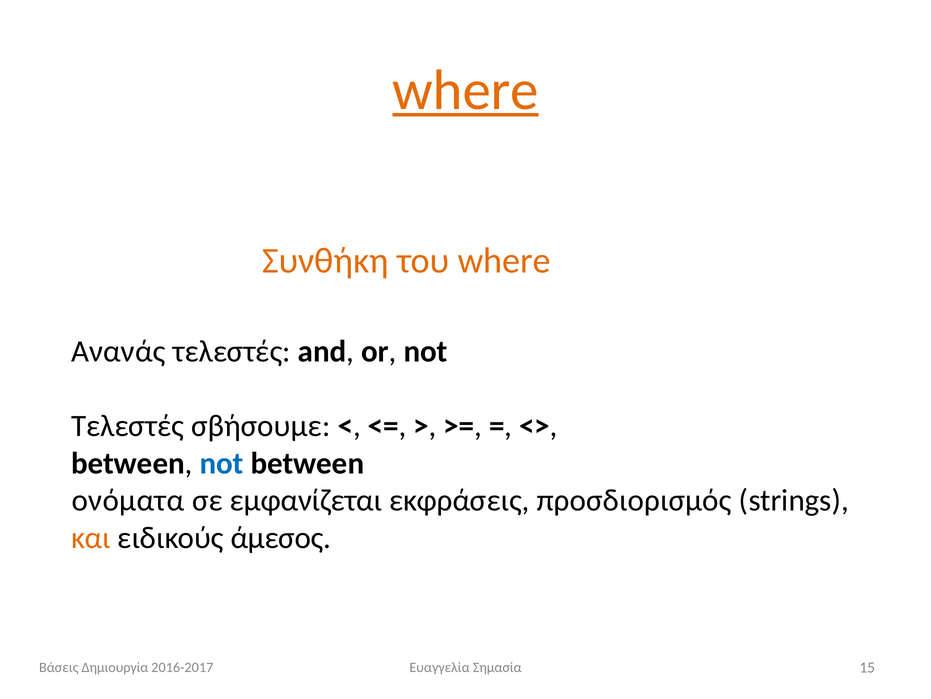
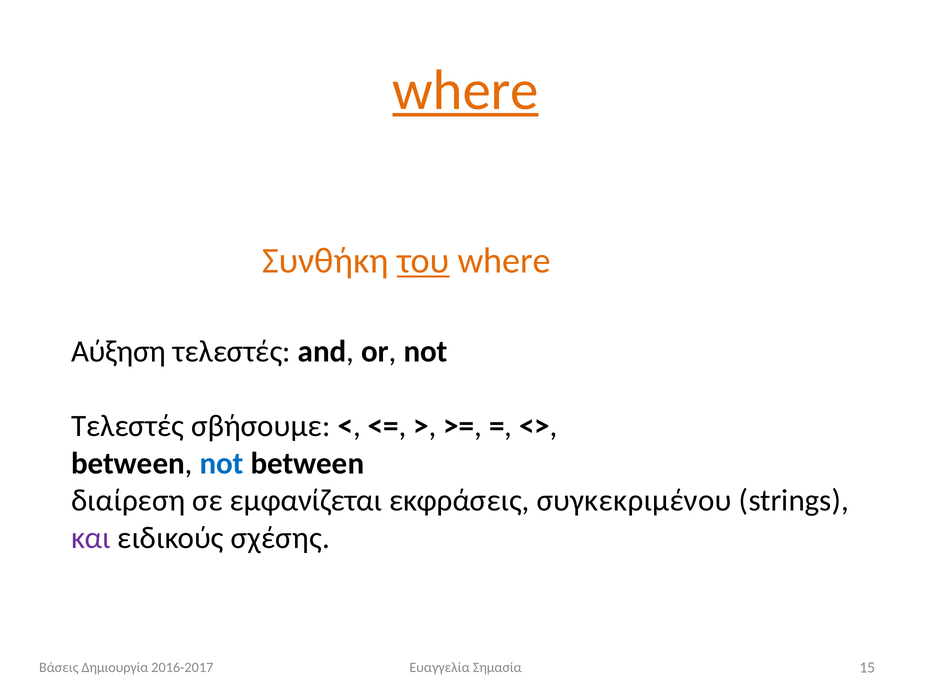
του underline: none -> present
Ανανάς: Ανανάς -> Αύξηση
ονόματα: ονόματα -> διαίρεση
προσδιορισμός: προσδιορισμός -> συγκεκριμένου
και colour: orange -> purple
άμεσος: άμεσος -> σχέσης
